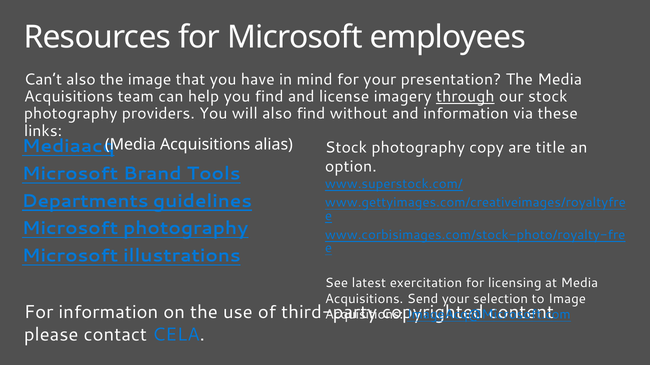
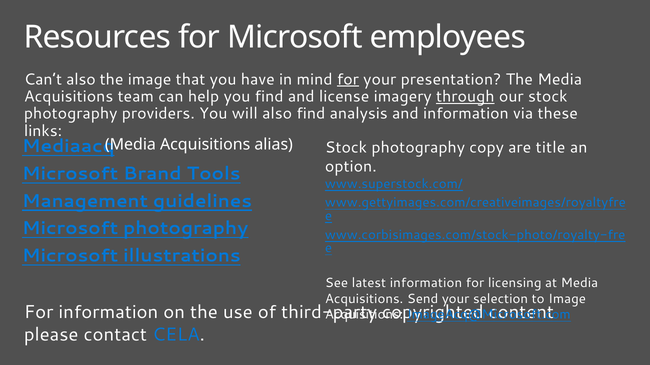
for at (348, 79) underline: none -> present
without: without -> analysis
Departments: Departments -> Management
latest exercitation: exercitation -> information
